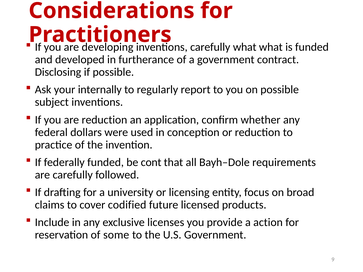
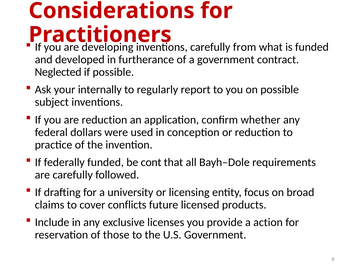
carefully what: what -> from
Disclosing: Disclosing -> Neglected
codified: codified -> conflicts
some: some -> those
